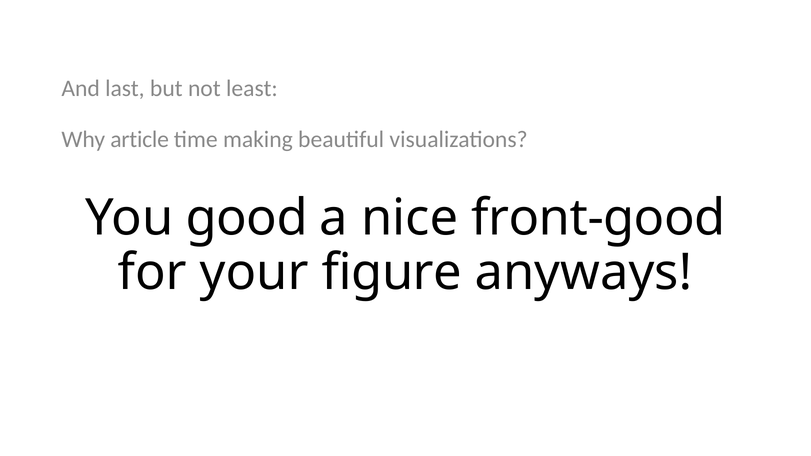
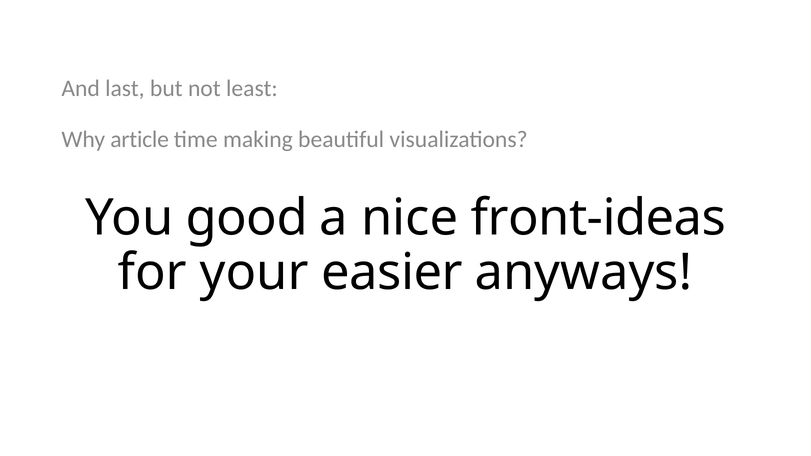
front-good: front-good -> front-ideas
figure: figure -> easier
